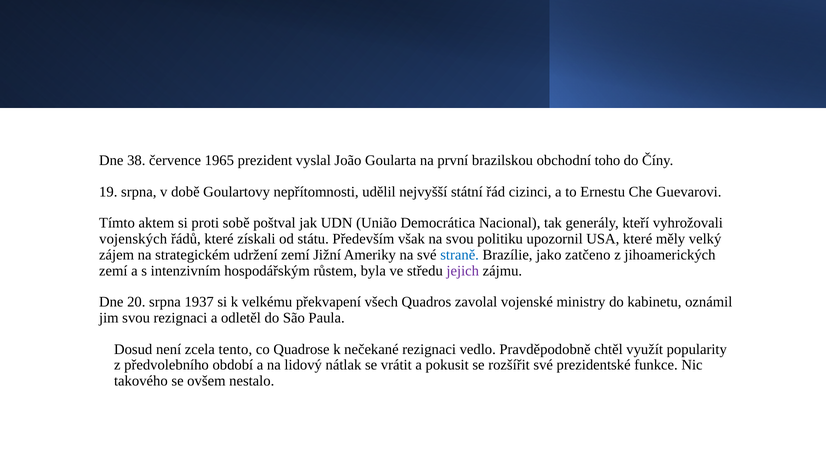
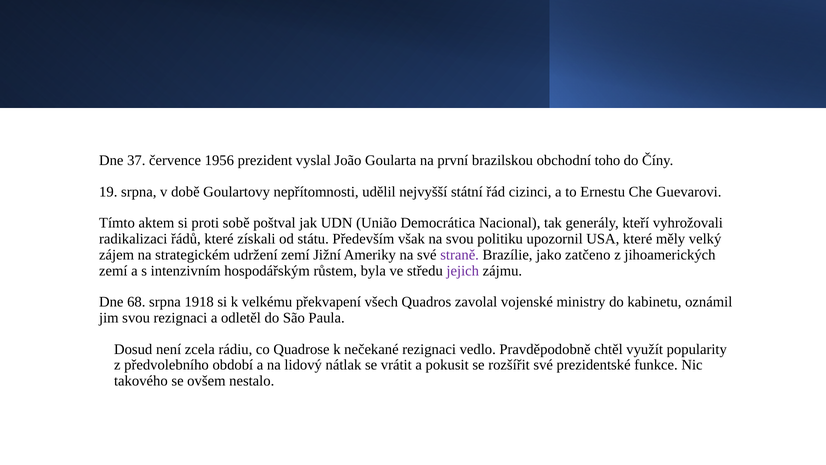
38: 38 -> 37
1965: 1965 -> 1956
vojenských: vojenských -> radikalizaci
straně colour: blue -> purple
20: 20 -> 68
1937: 1937 -> 1918
tento: tento -> rádiu
